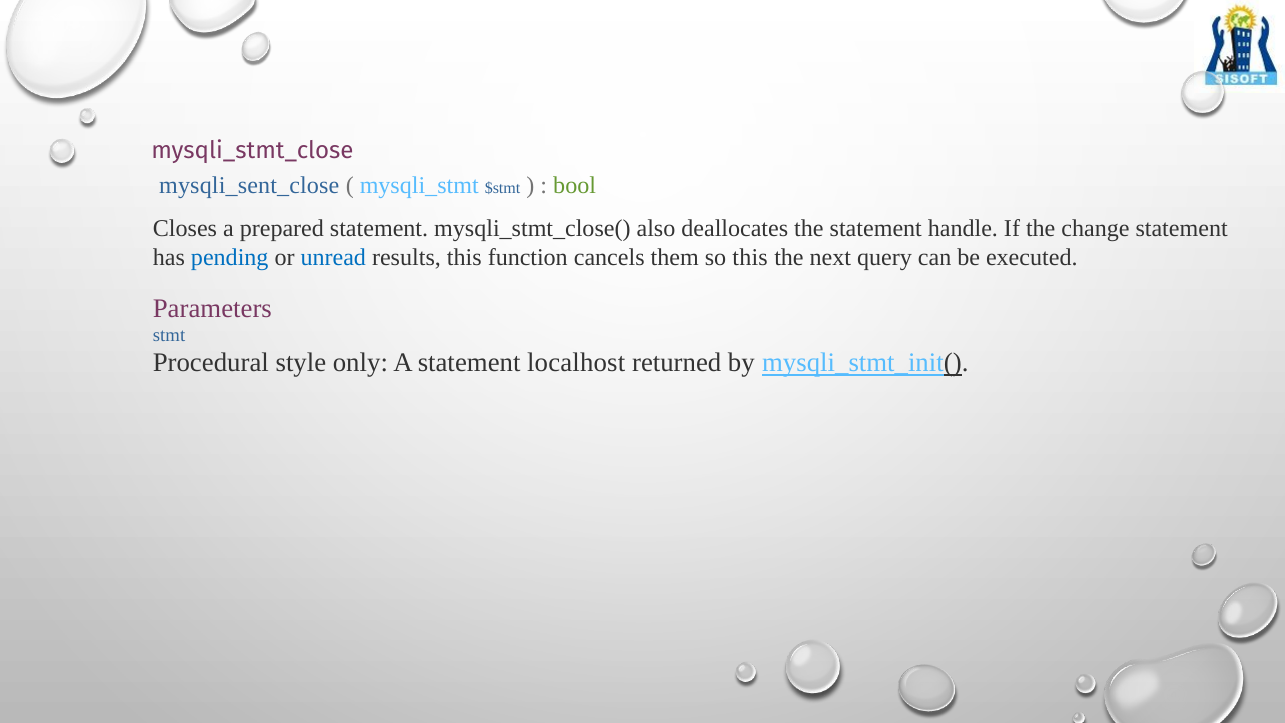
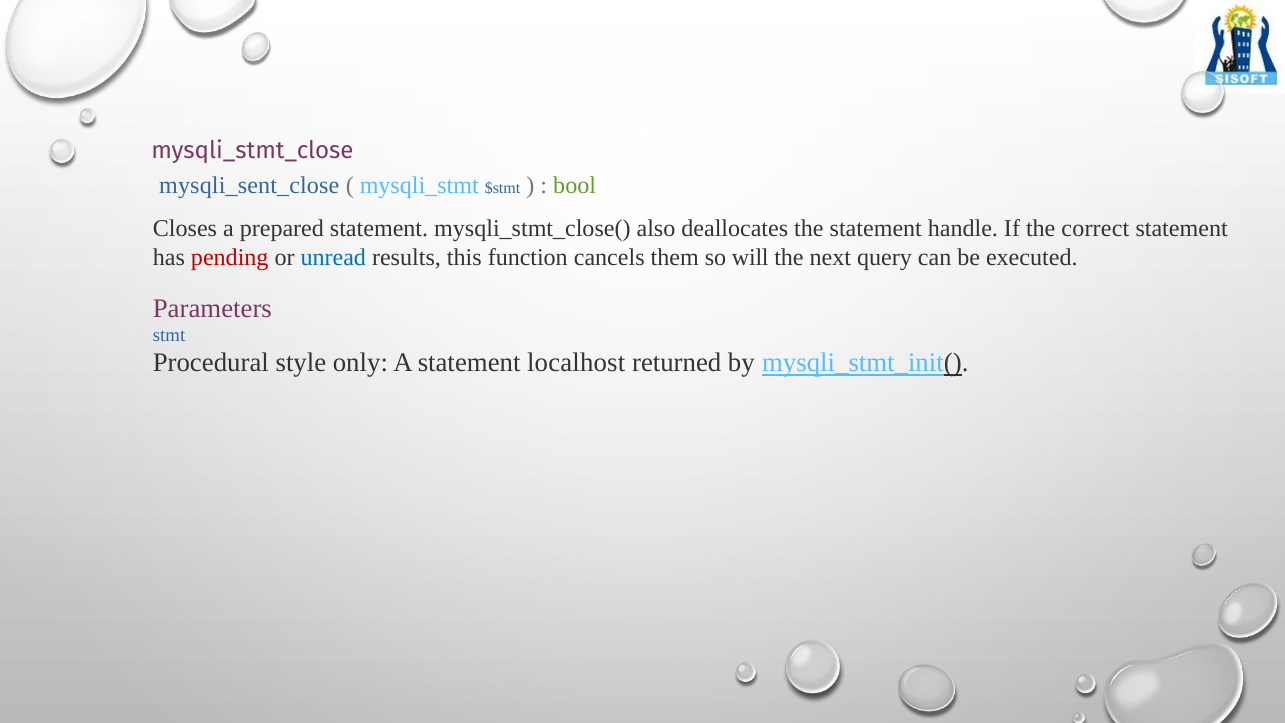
change: change -> correct
pending colour: blue -> red
so this: this -> will
